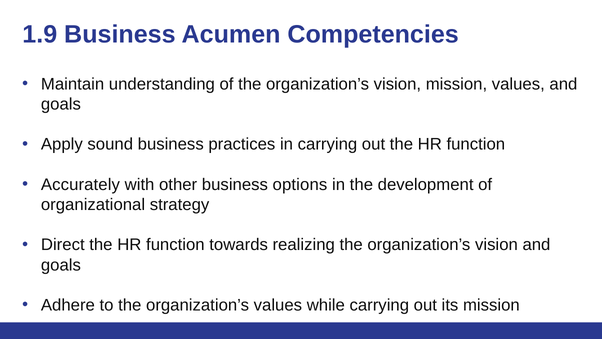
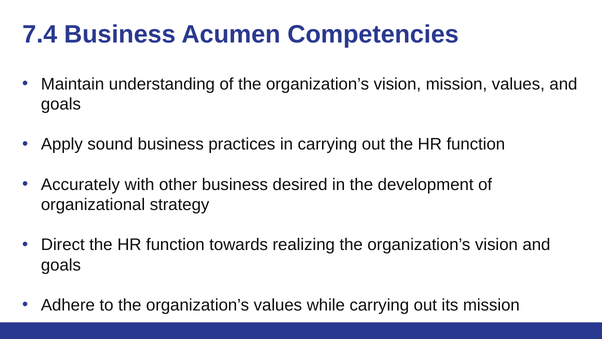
1.9: 1.9 -> 7.4
options: options -> desired
